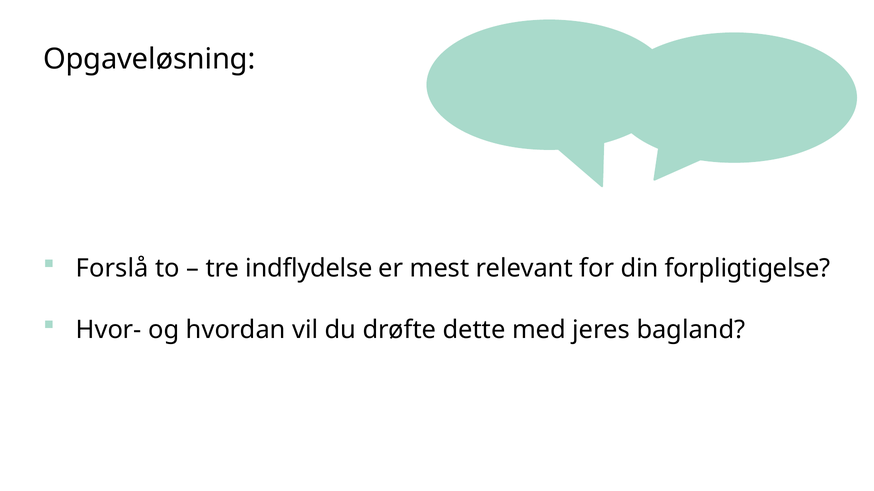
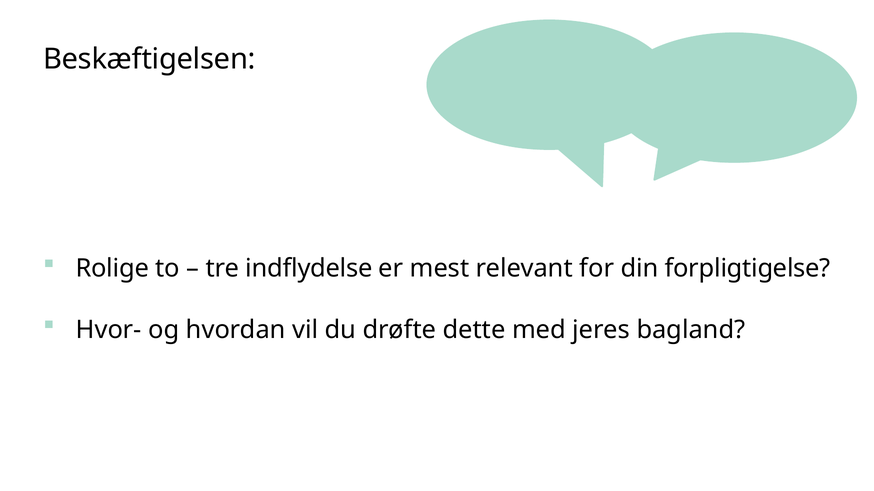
Opgaveløsning: Opgaveløsning -> Beskæftigelsen
Forslå: Forslå -> Rolige
